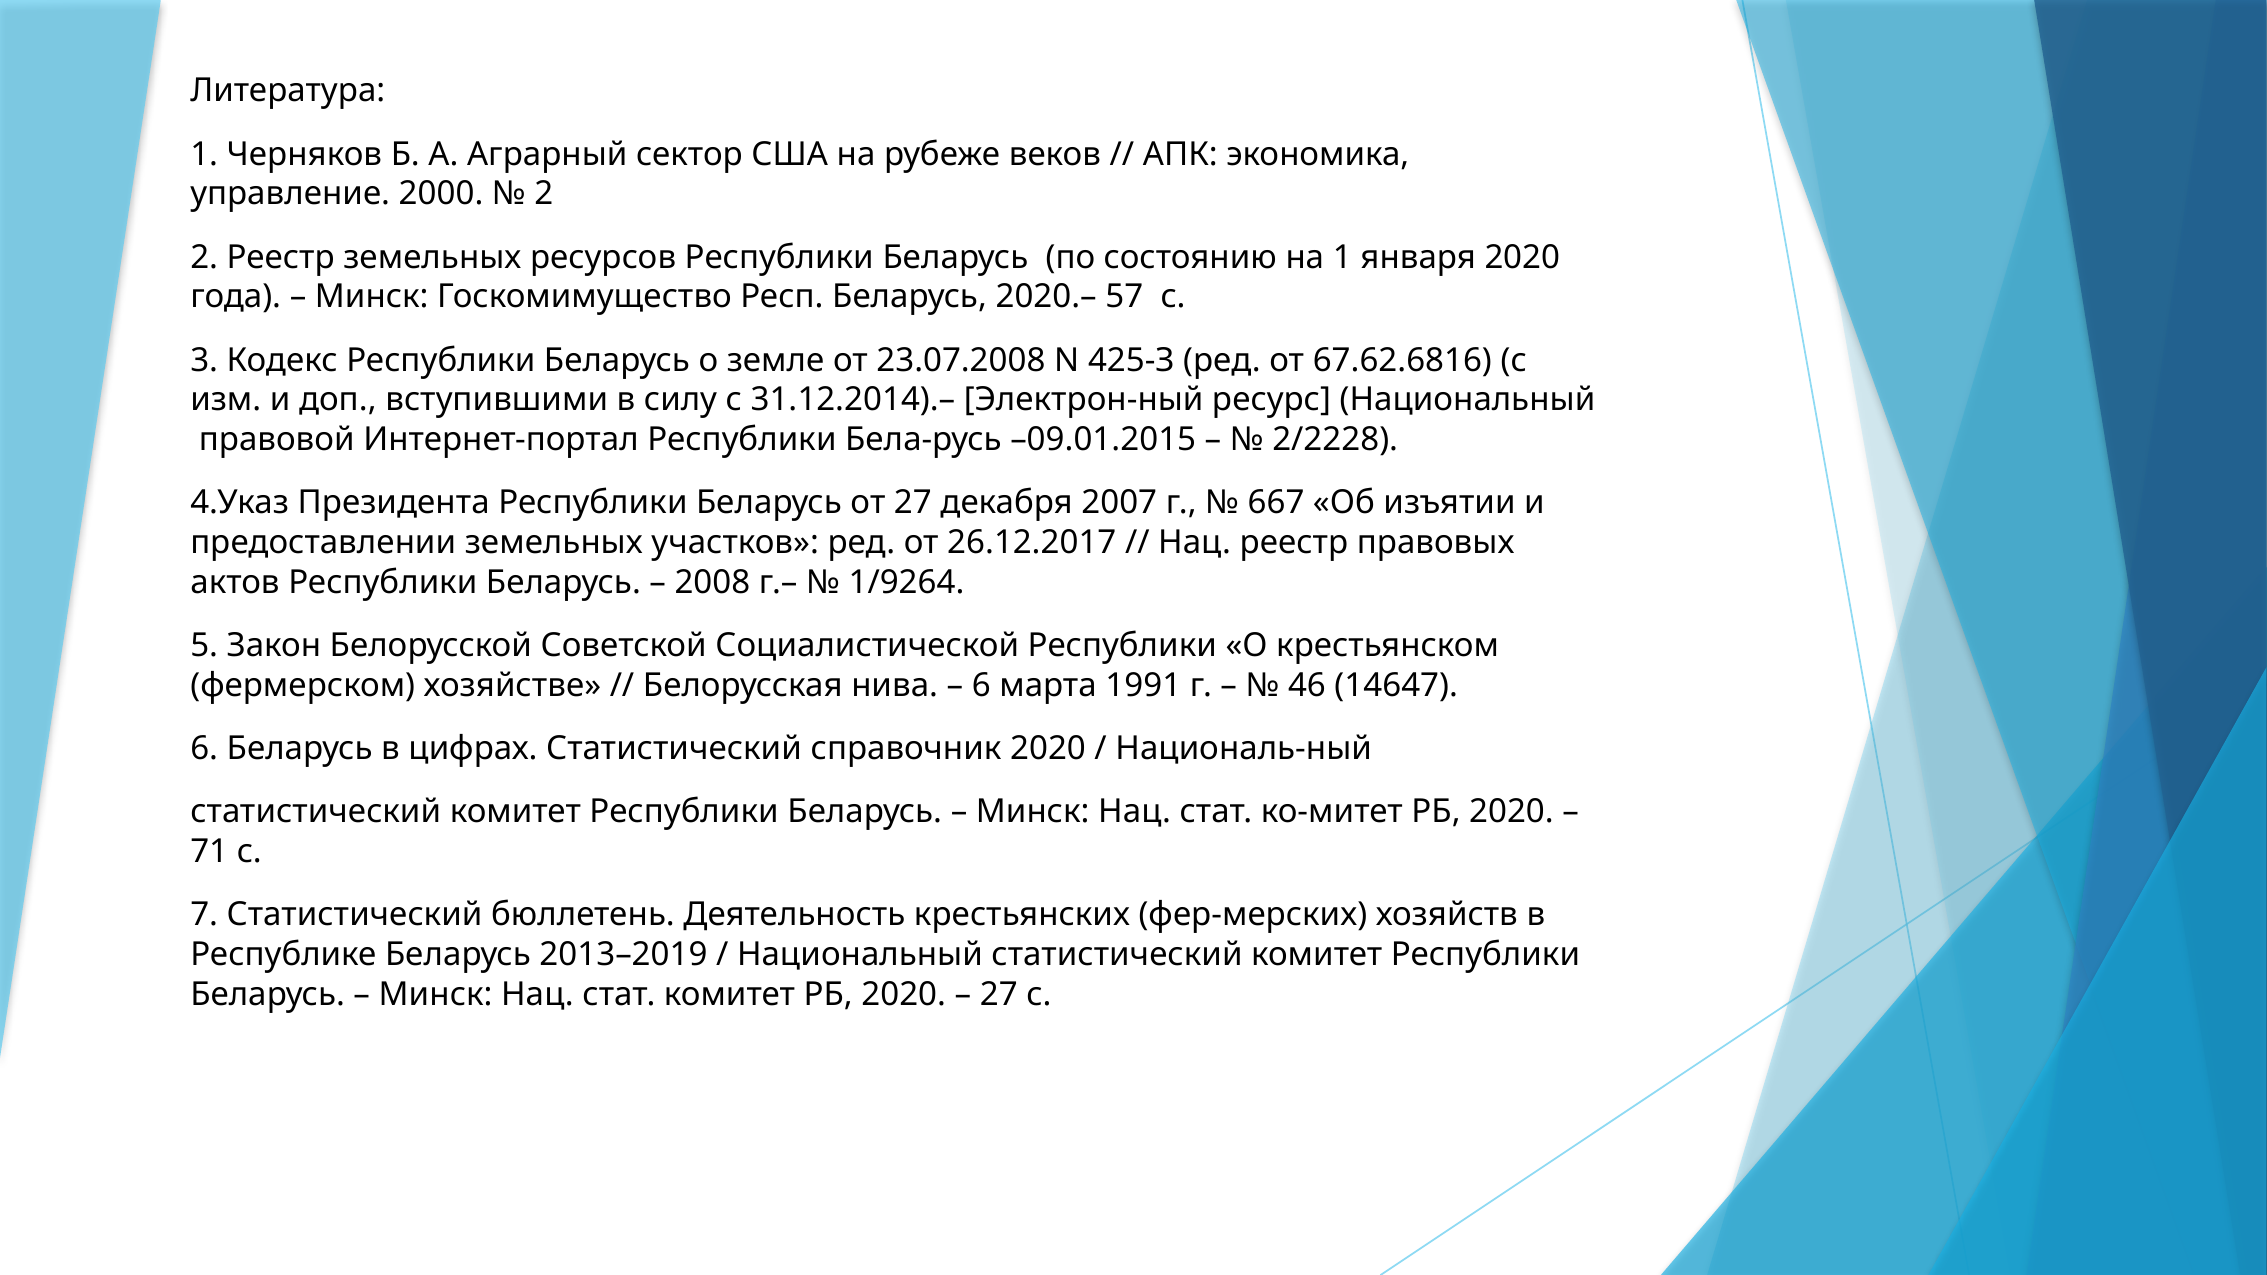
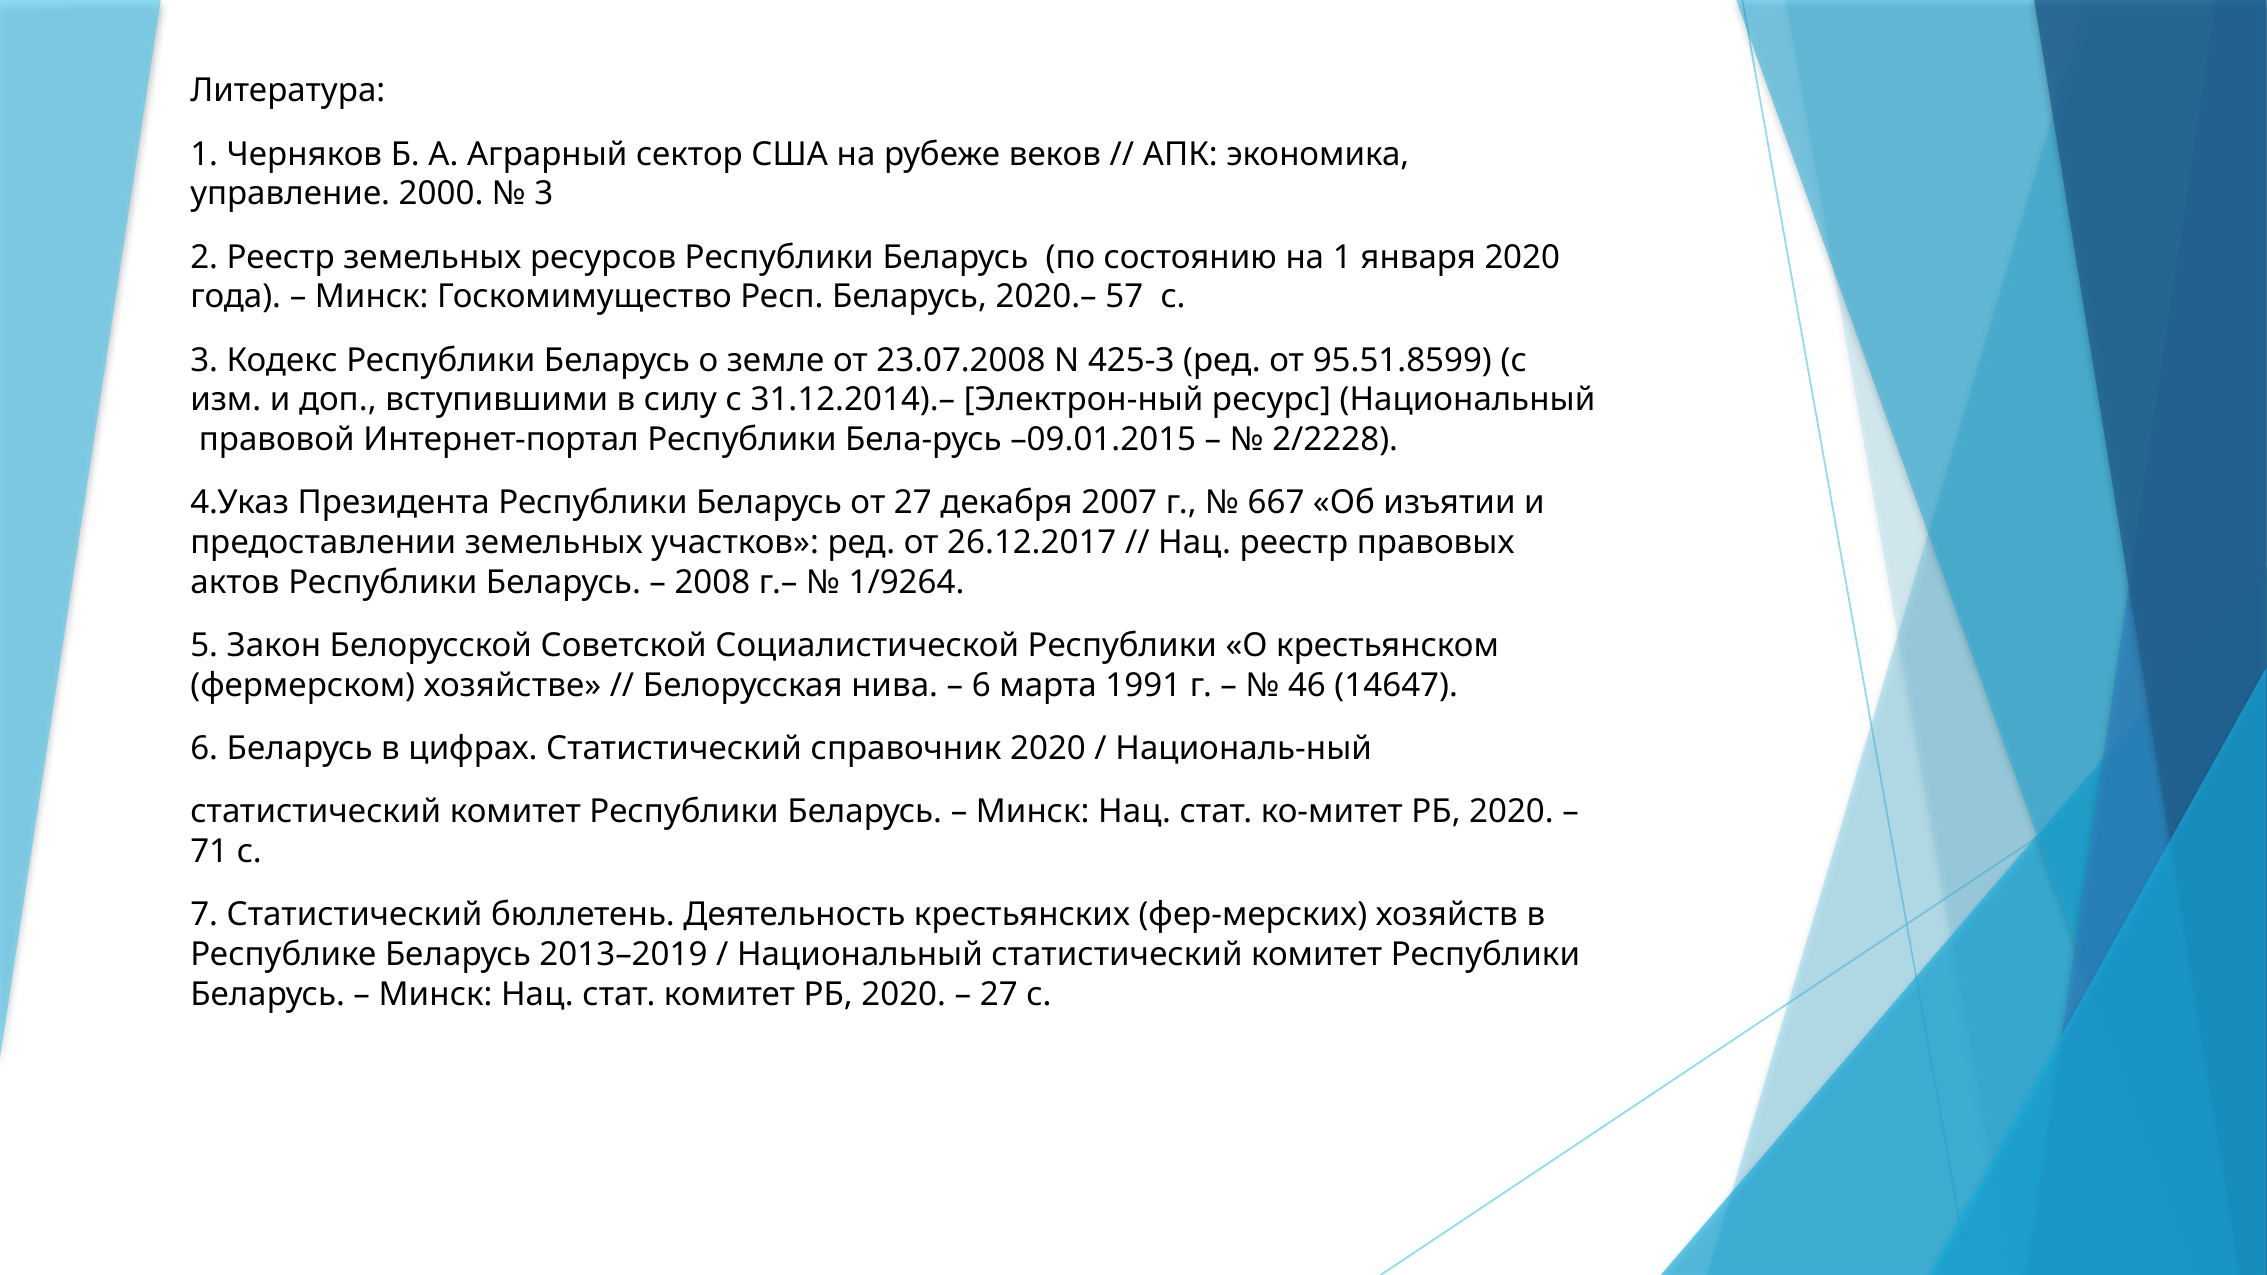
2 at (544, 194): 2 -> 3
67.62.6816: 67.62.6816 -> 95.51.8599
